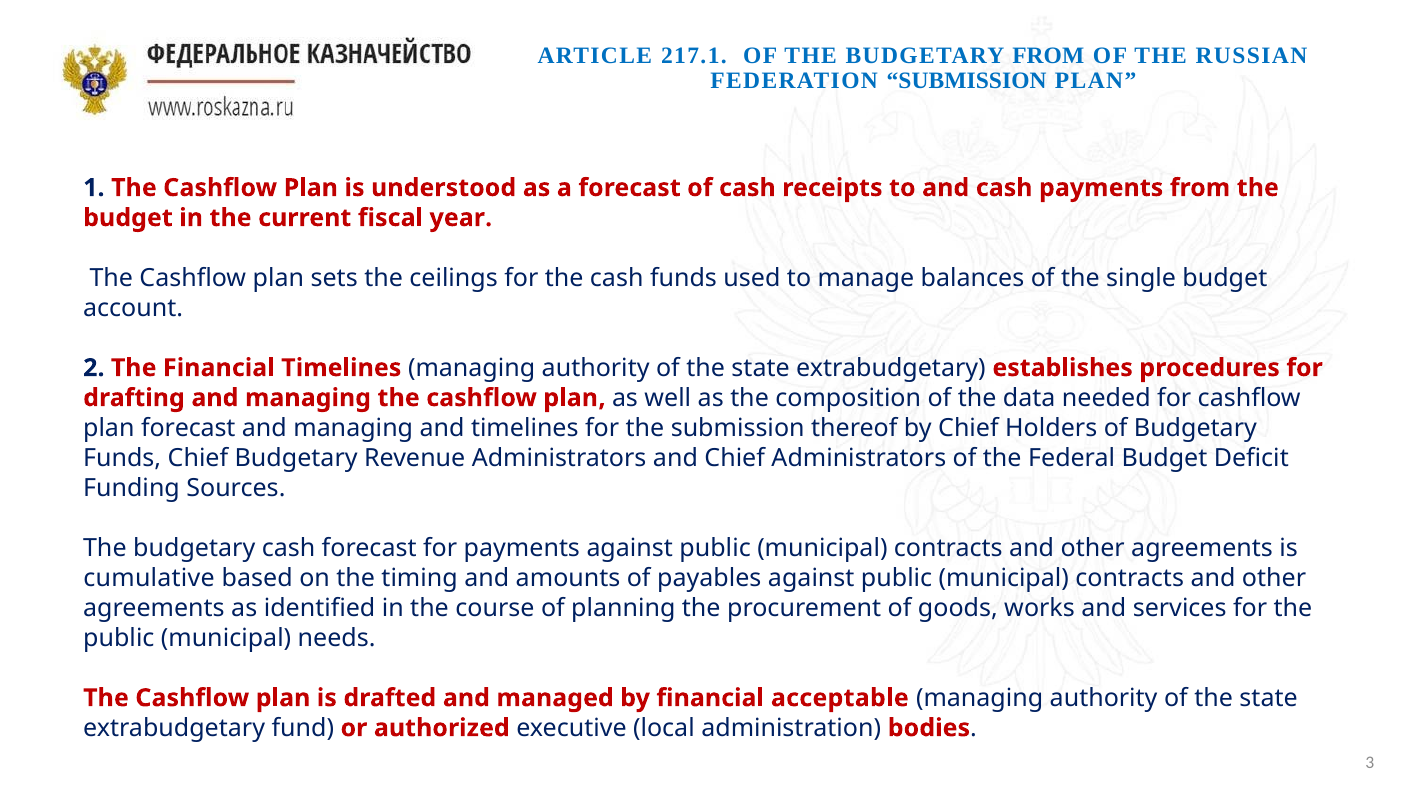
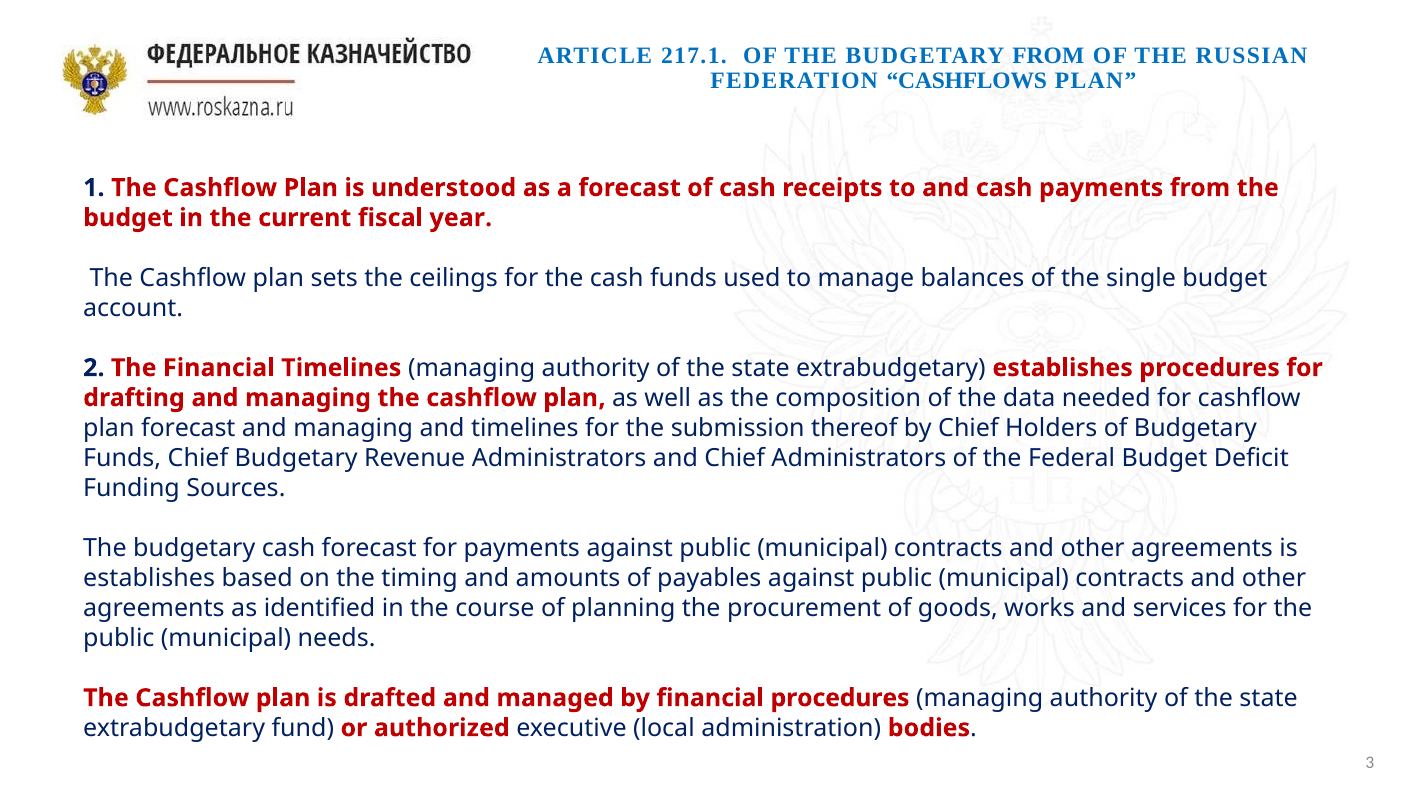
FEDERATION SUBMISSION: SUBMISSION -> CASHFLOWS
cumulative at (149, 578): cumulative -> establishes
financial acceptable: acceptable -> procedures
